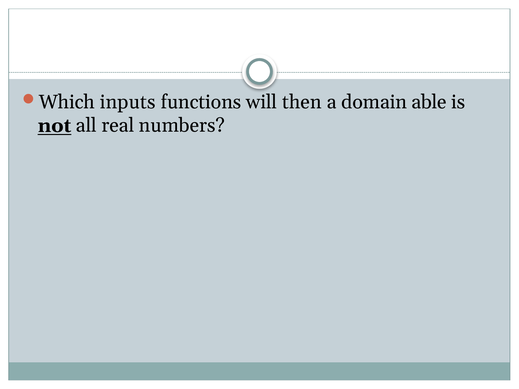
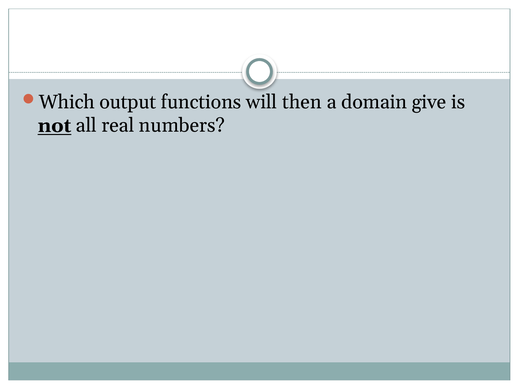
inputs: inputs -> output
able: able -> give
